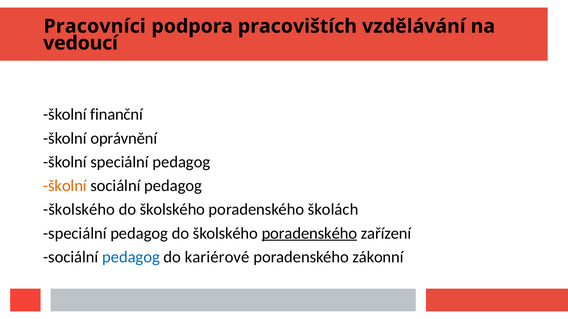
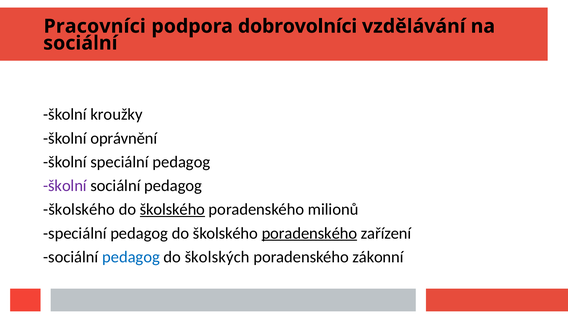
pracovištích: pracovištích -> dobrovolníci
vedoucí at (80, 43): vedoucí -> sociální
finanční: finanční -> kroužky
školní at (65, 186) colour: orange -> purple
školského at (172, 210) underline: none -> present
školách: školách -> milionů
kariérové: kariérové -> školských
